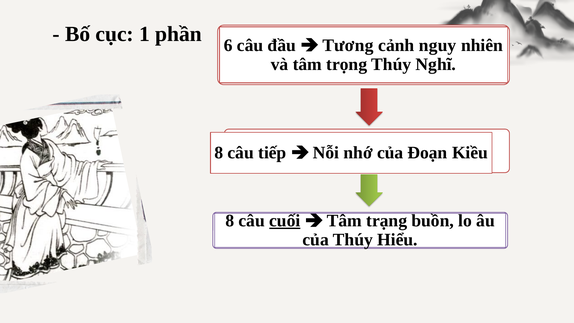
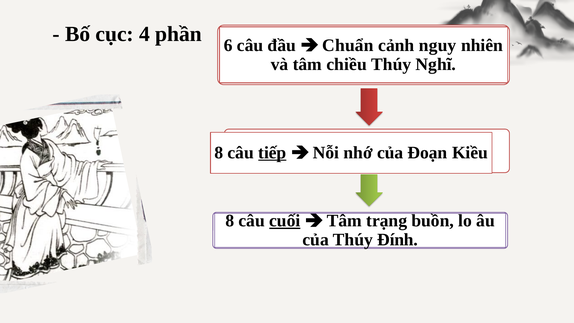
1: 1 -> 4
Tương: Tương -> Chuẩn
trọng: trọng -> chiều
tiếp underline: none -> present
Hiểu: Hiểu -> Đính
